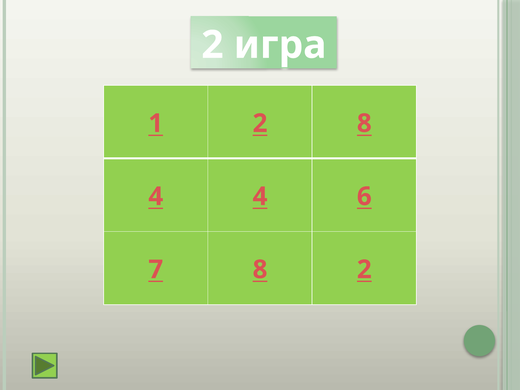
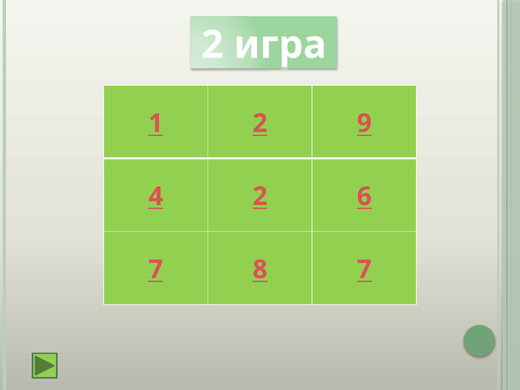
8 at (364, 123): 8 -> 9
4 4: 4 -> 2
8 2: 2 -> 7
